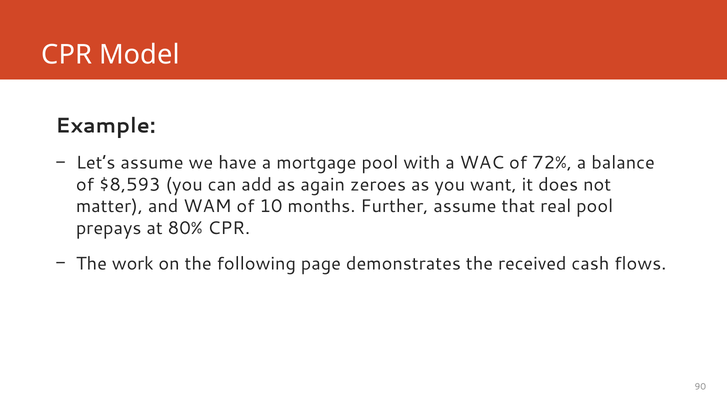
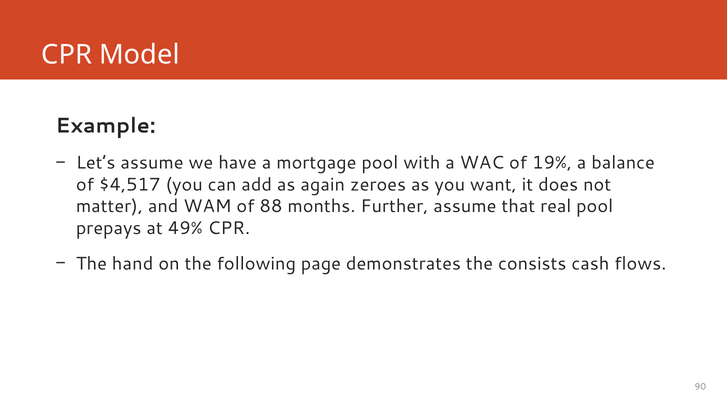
72%: 72% -> 19%
$8,593: $8,593 -> $4,517
10: 10 -> 88
80%: 80% -> 49%
work: work -> hand
received: received -> consists
